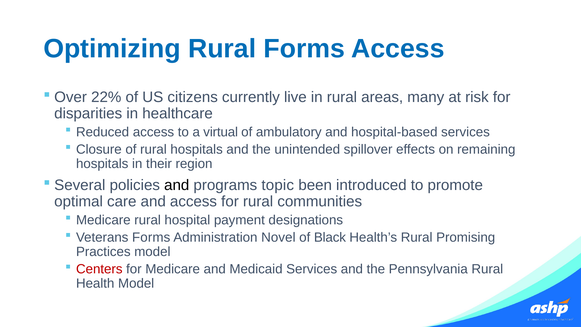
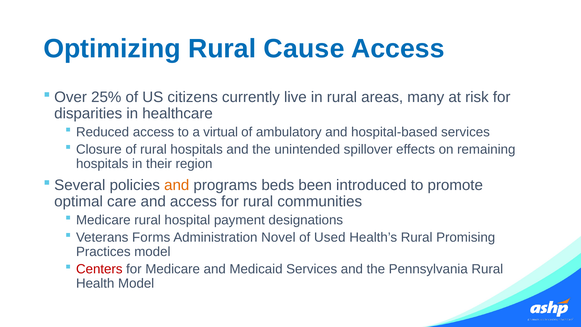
Rural Forms: Forms -> Cause
22%: 22% -> 25%
and at (177, 185) colour: black -> orange
topic: topic -> beds
Black: Black -> Used
